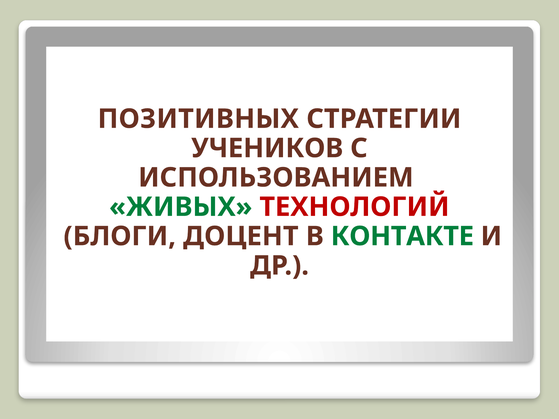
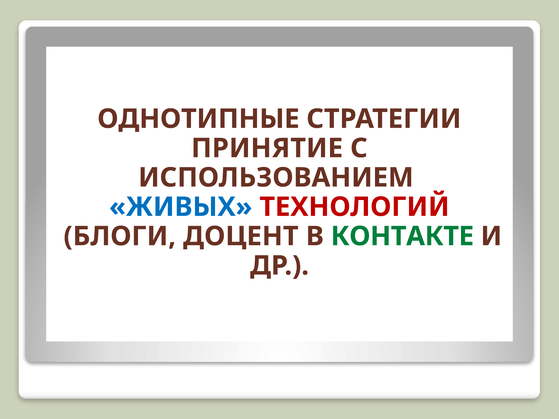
ПОЗИТИВНЫХ: ПОЗИТИВНЫХ -> ОДНОТИПНЫЕ
УЧЕНИКОВ: УЧЕНИКОВ -> ПРИНЯТИЕ
ЖИВЫХ colour: green -> blue
